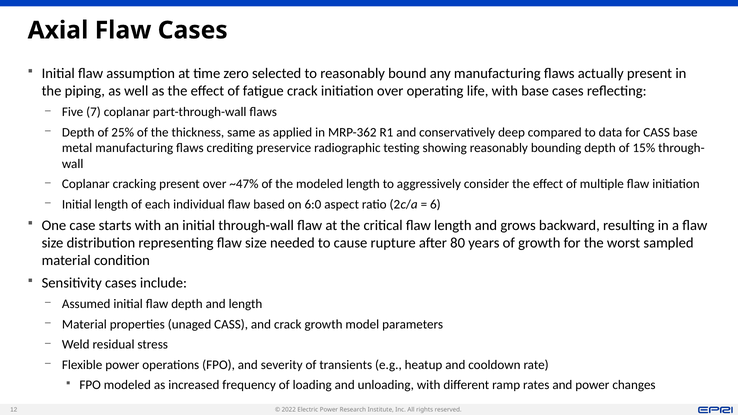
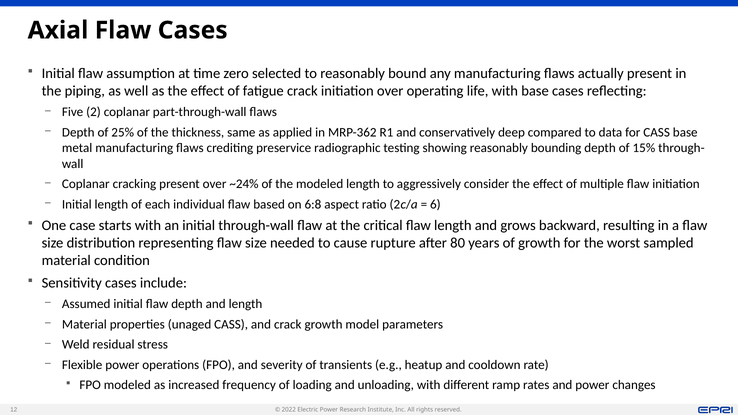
7: 7 -> 2
~47%: ~47% -> ~24%
6:0: 6:0 -> 6:8
